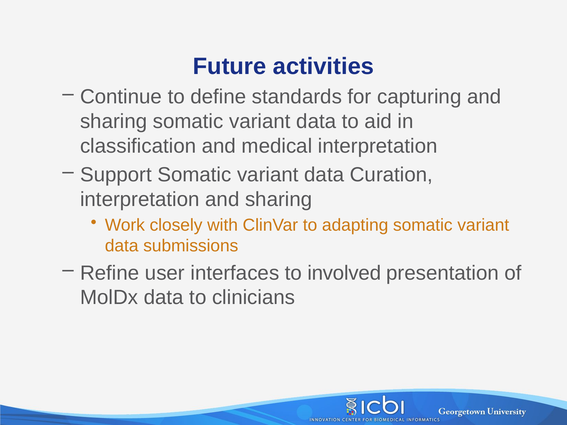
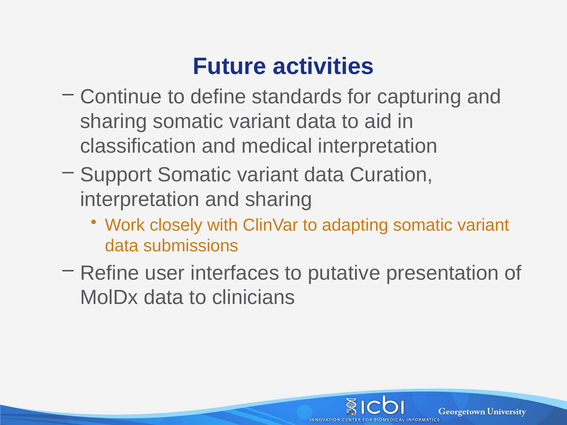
involved: involved -> putative
